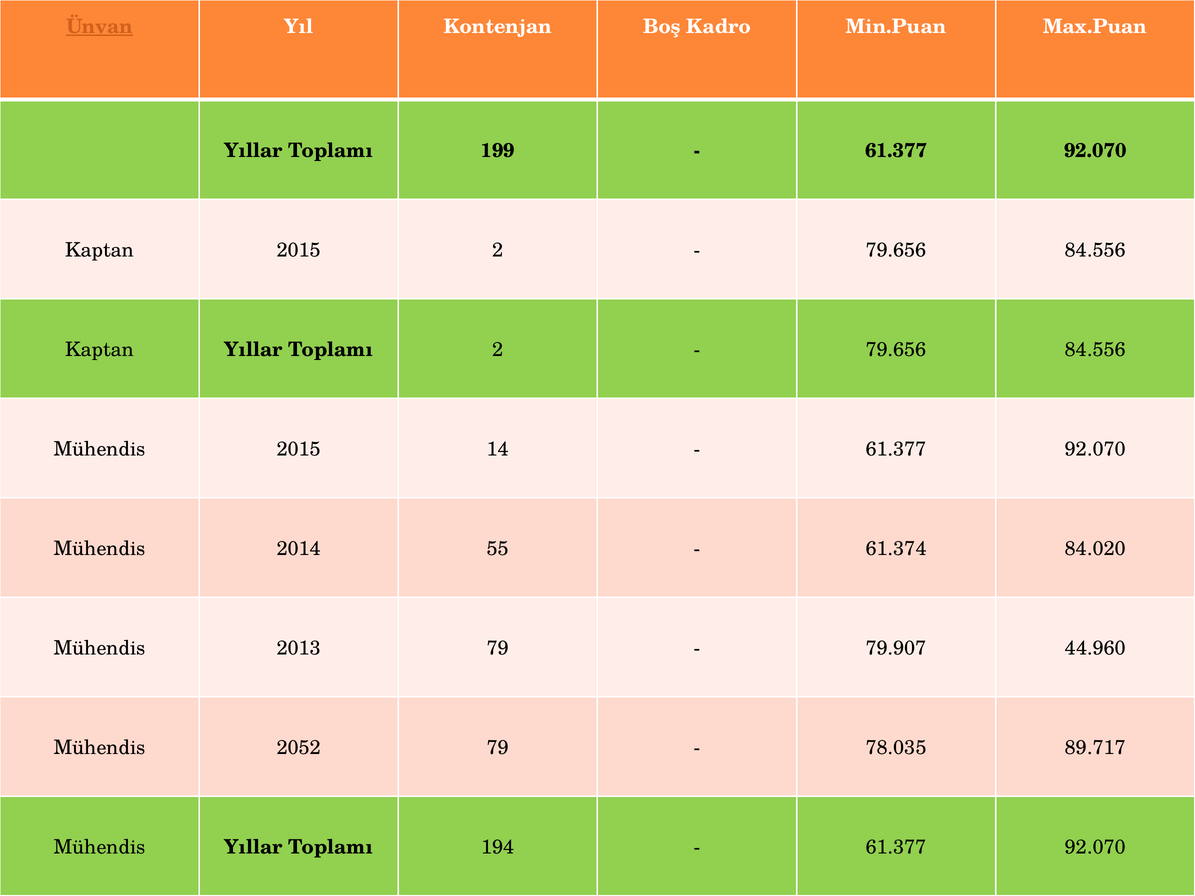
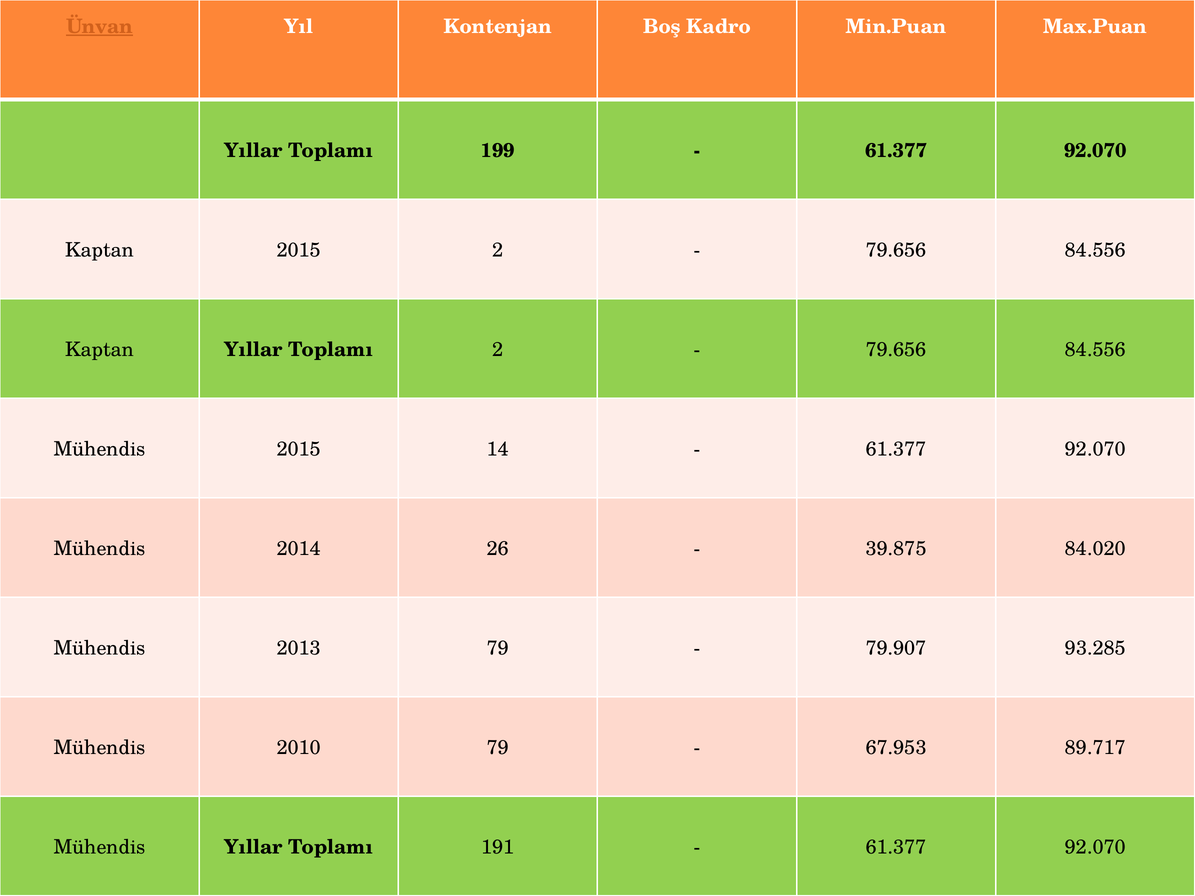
55: 55 -> 26
61.374: 61.374 -> 39.875
44.960: 44.960 -> 93.285
2052: 2052 -> 2010
78.035: 78.035 -> 67.953
194: 194 -> 191
